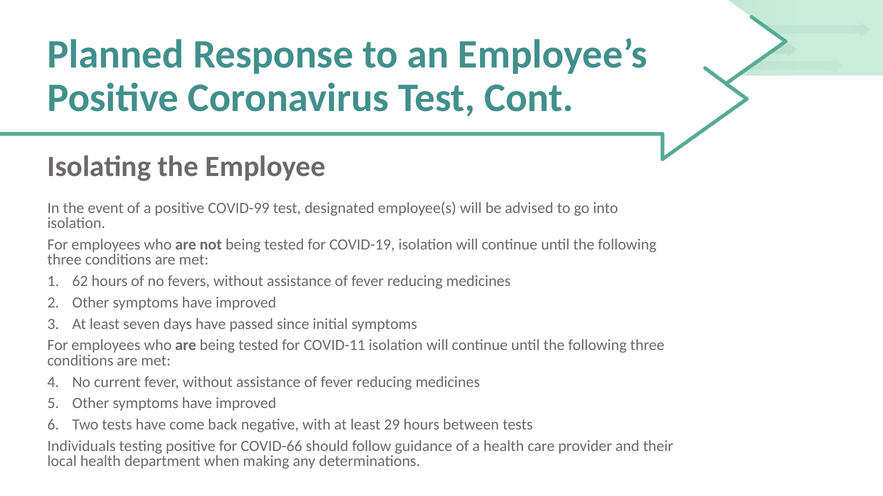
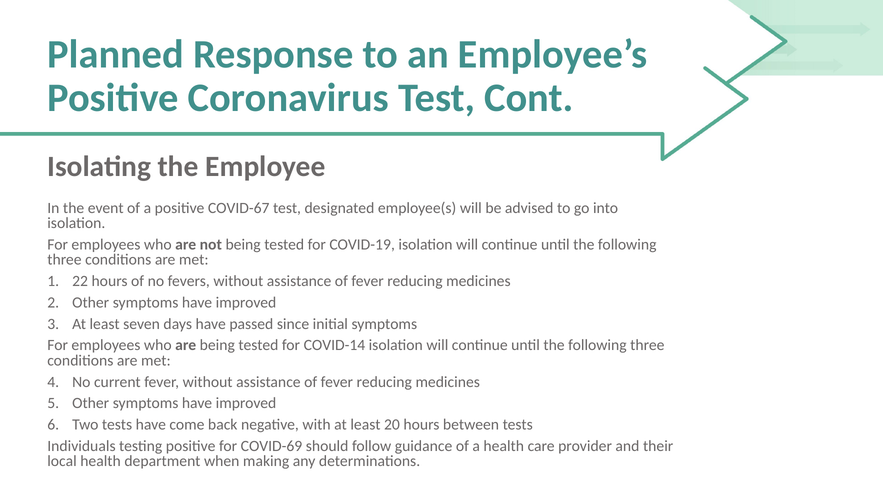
COVID-99: COVID-99 -> COVID-67
62: 62 -> 22
COVID-11: COVID-11 -> COVID-14
29: 29 -> 20
COVID-66: COVID-66 -> COVID-69
